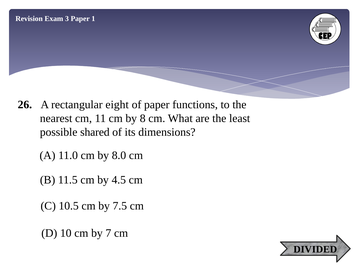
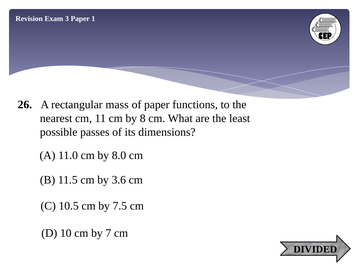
eight: eight -> mass
shared: shared -> passes
4.5: 4.5 -> 3.6
